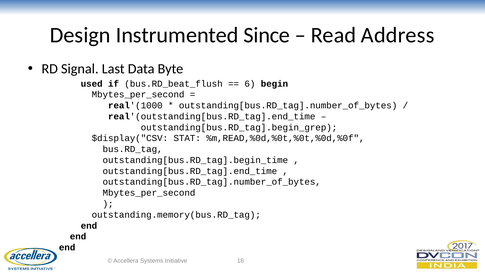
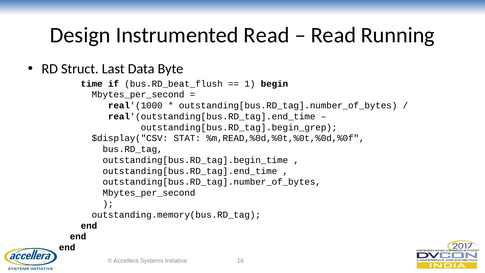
Instrumented Since: Since -> Read
Address: Address -> Running
Signal: Signal -> Struct
used: used -> time
6: 6 -> 1
